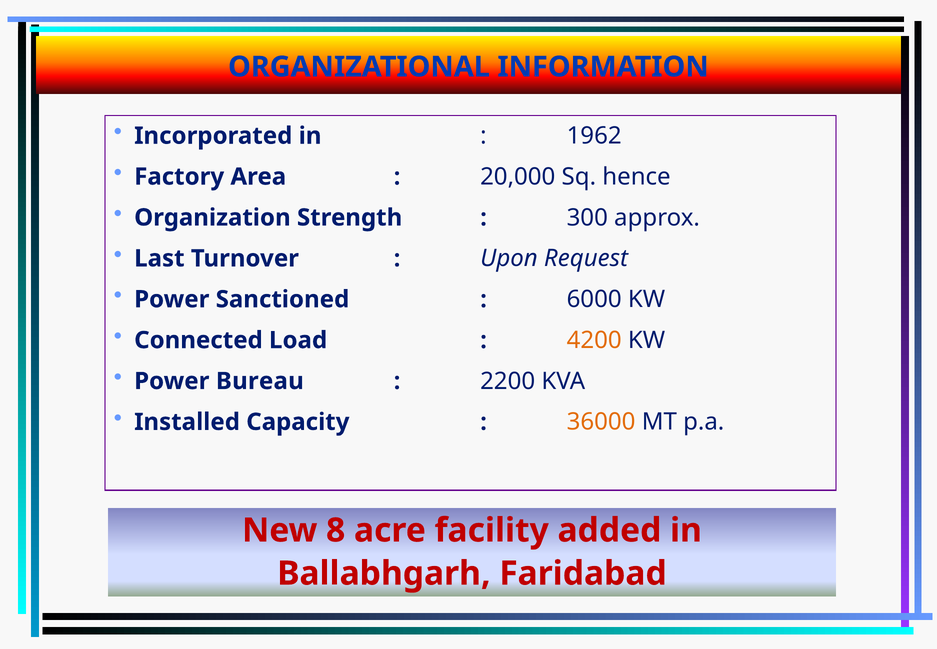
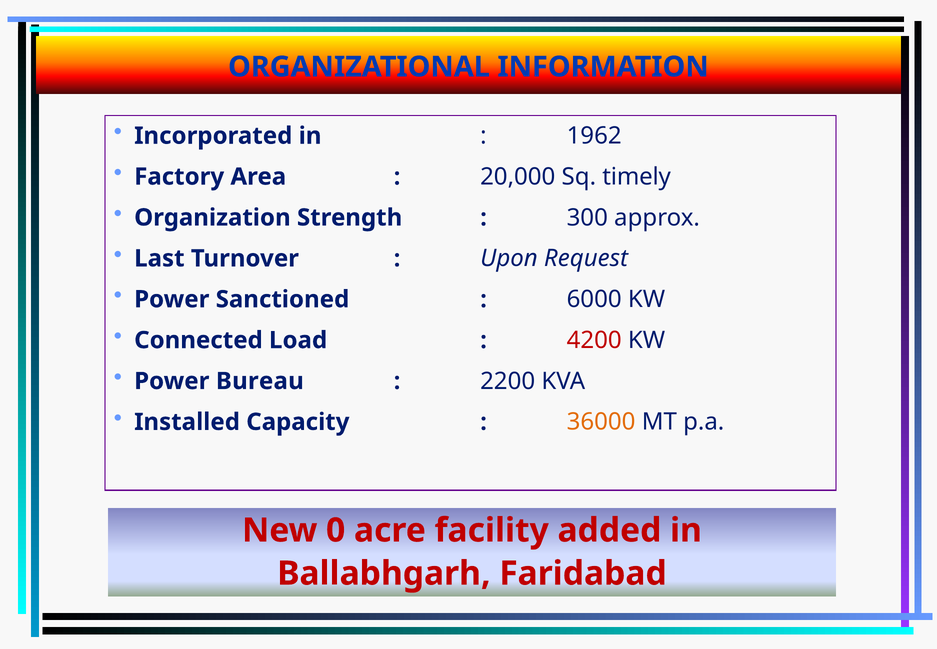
hence: hence -> timely
4200 colour: orange -> red
8: 8 -> 0
